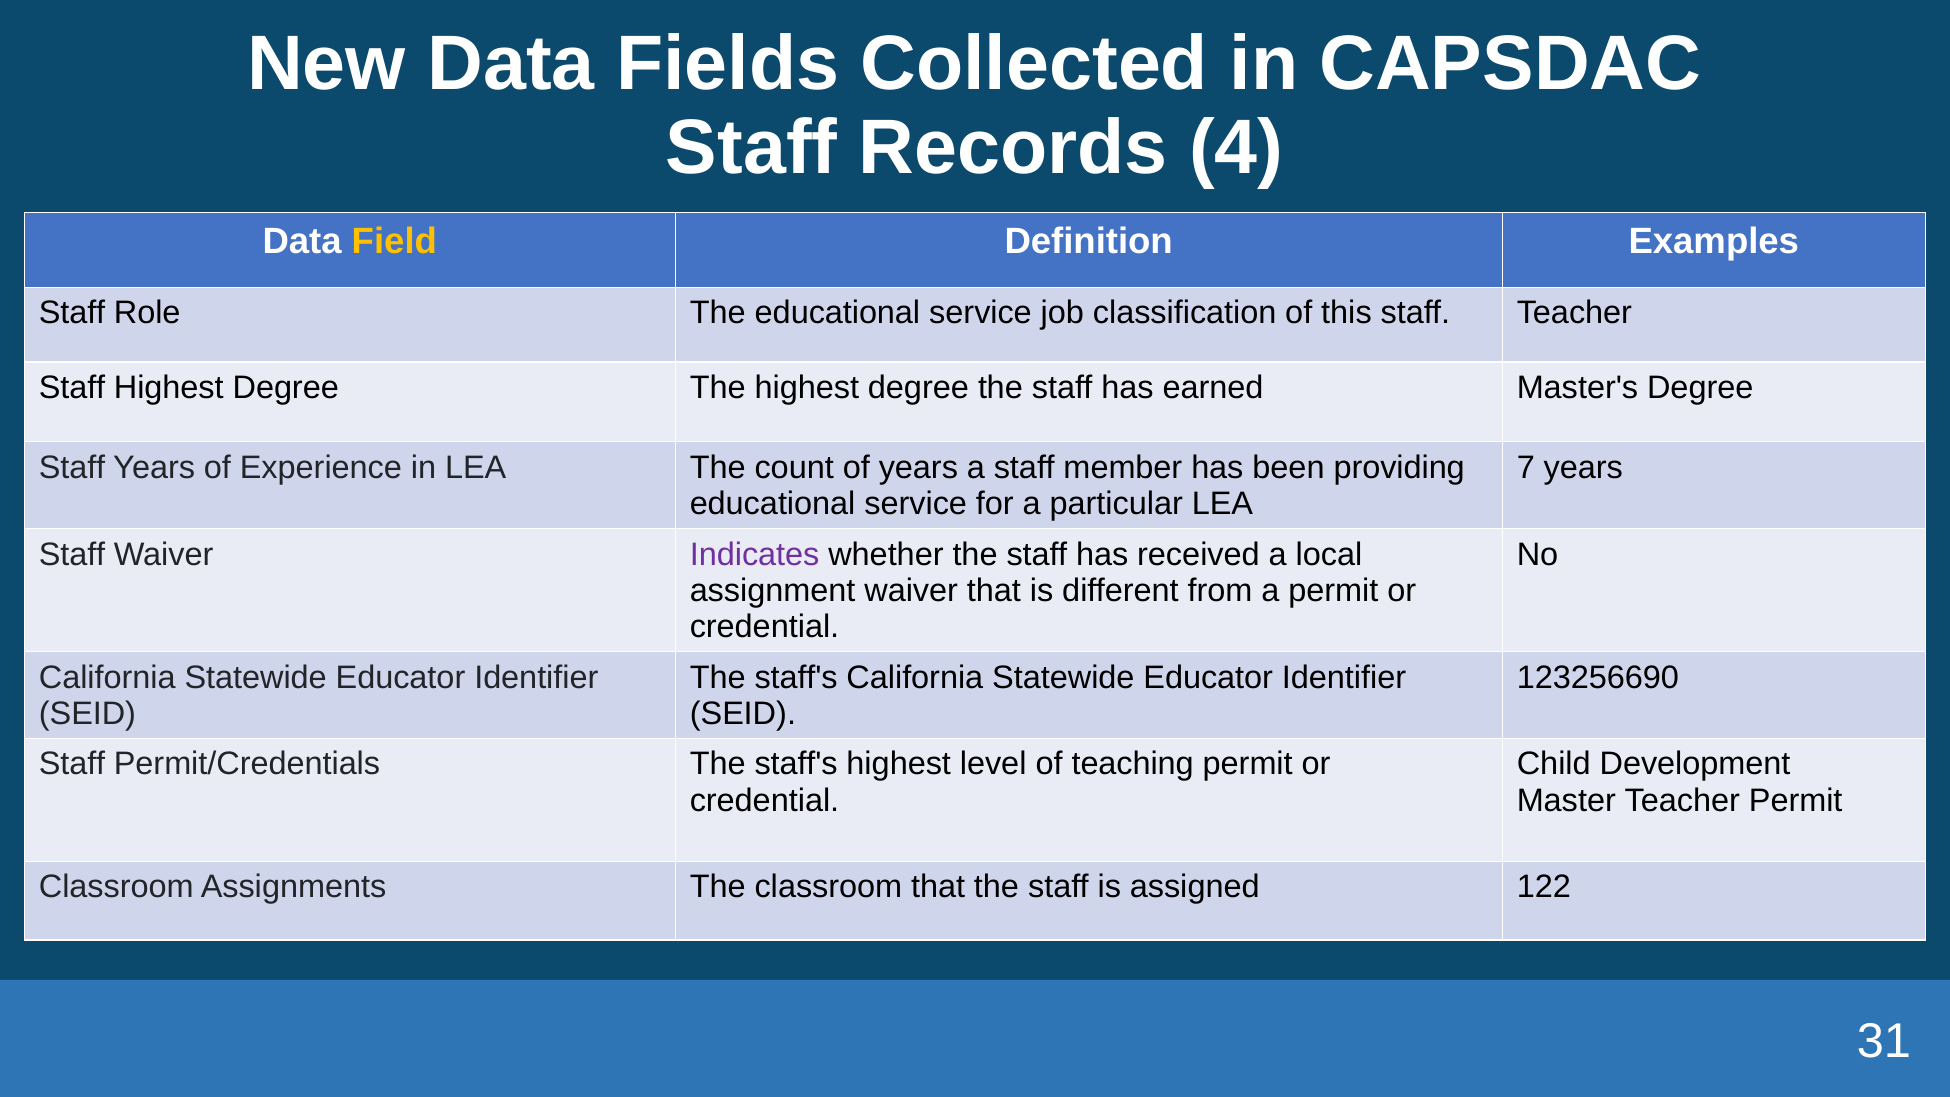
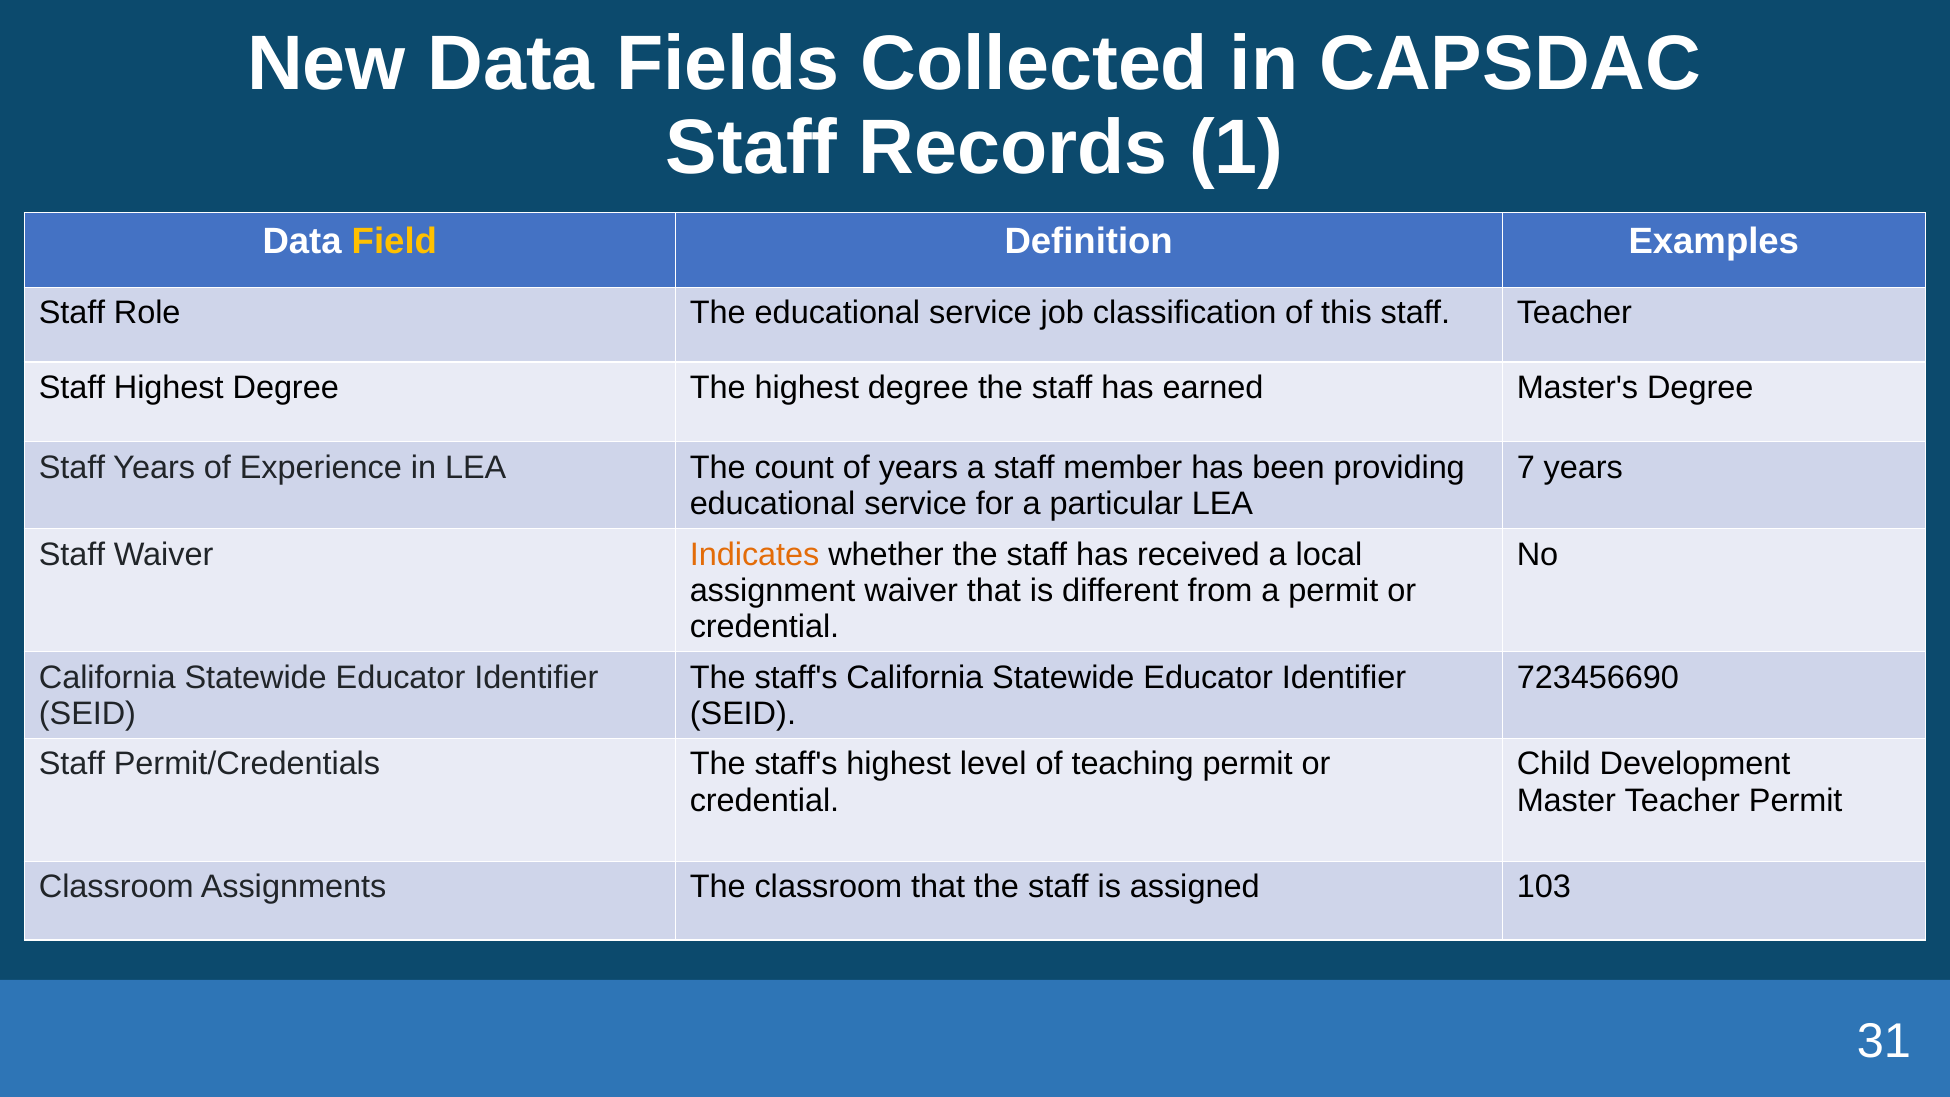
4: 4 -> 1
Indicates colour: purple -> orange
123256690: 123256690 -> 723456690
122: 122 -> 103
